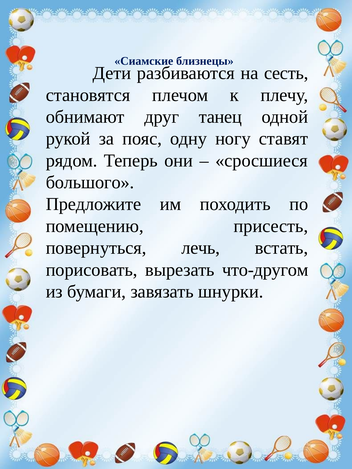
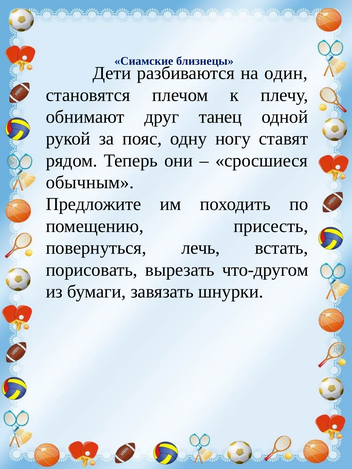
сесть: сесть -> один
большого: большого -> обычным
